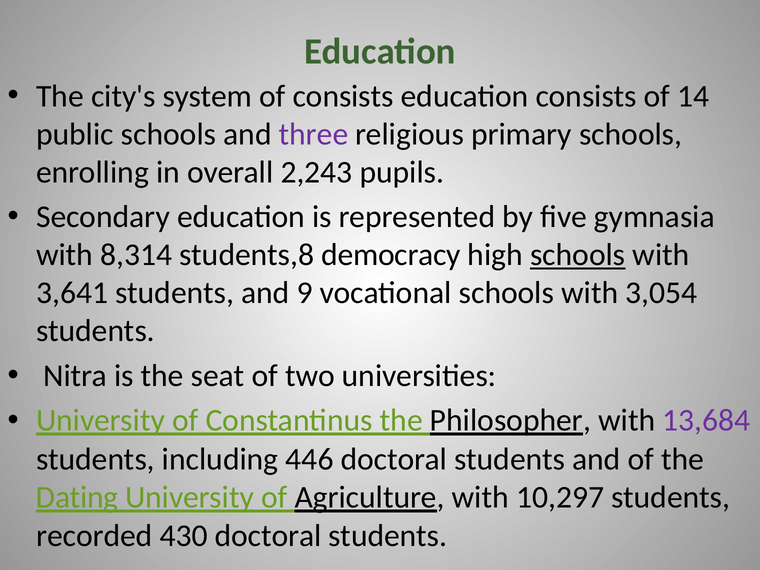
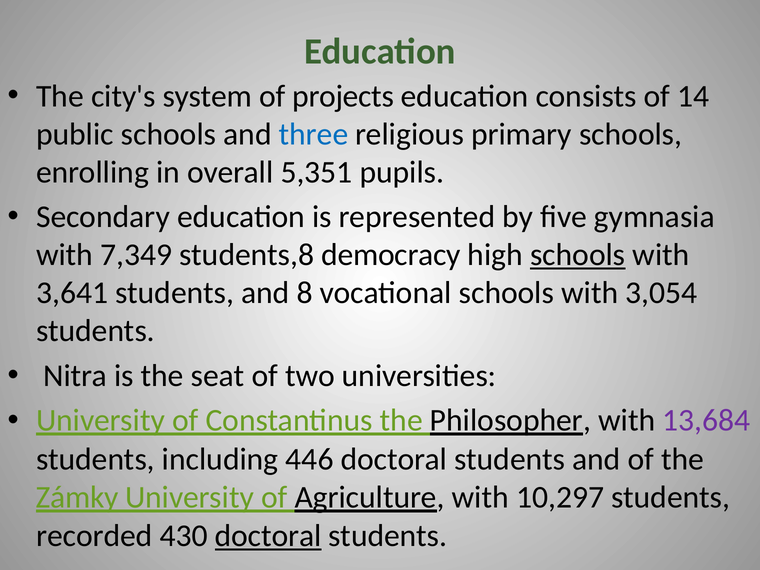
of consists: consists -> projects
three colour: purple -> blue
2,243: 2,243 -> 5,351
8,314: 8,314 -> 7,349
9: 9 -> 8
Dating: Dating -> Zámky
doctoral at (268, 536) underline: none -> present
